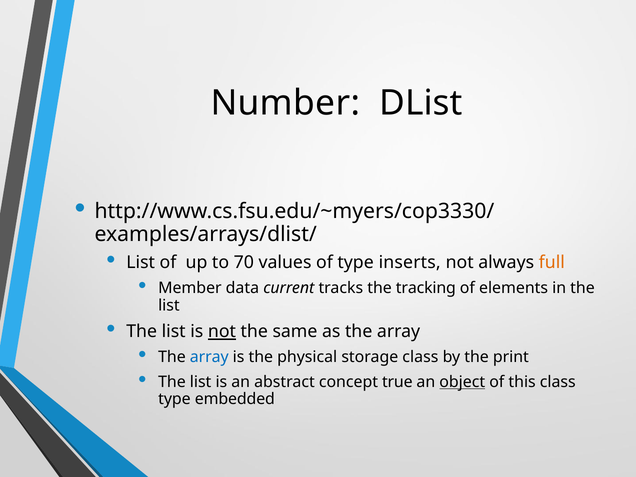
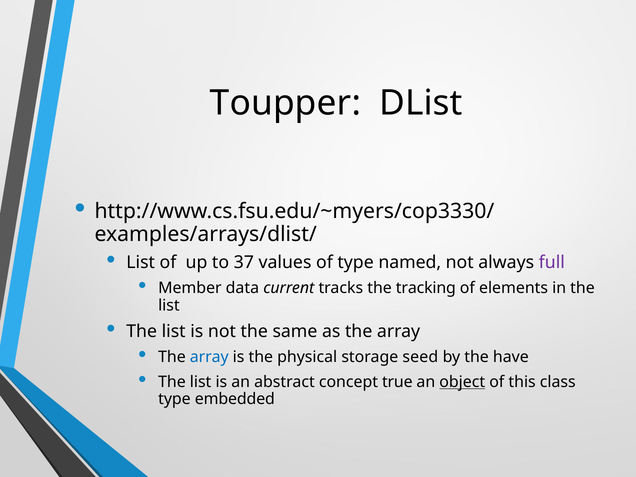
Number: Number -> Toupper
70: 70 -> 37
inserts: inserts -> named
full colour: orange -> purple
not at (222, 332) underline: present -> none
storage class: class -> seed
print: print -> have
